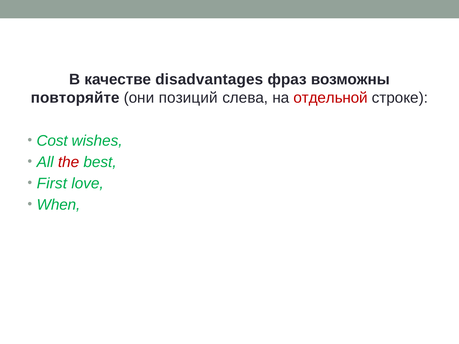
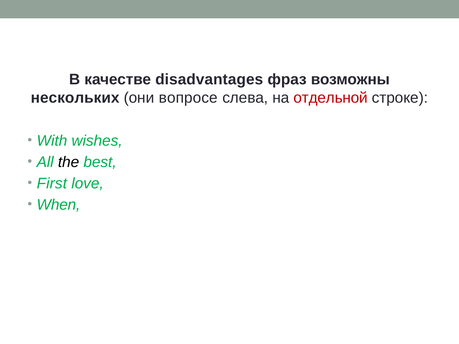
повторяйте: повторяйте -> нескольких
позиций: позиций -> вопросе
Cost: Cost -> With
the colour: red -> black
